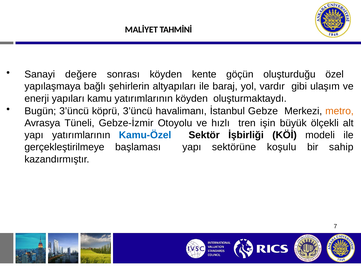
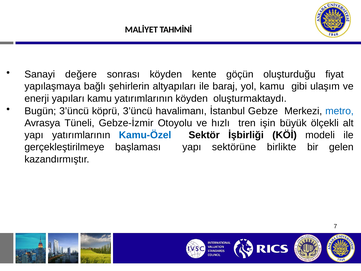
özel: özel -> fiyat
yol vardır: vardır -> kamu
metro colour: orange -> blue
koşulu: koşulu -> birlikte
sahip: sahip -> gelen
